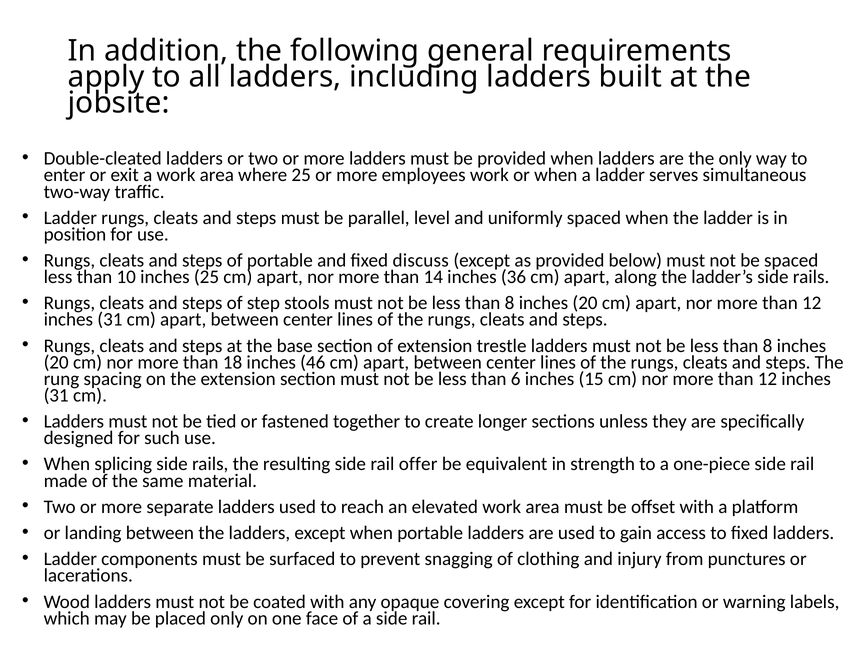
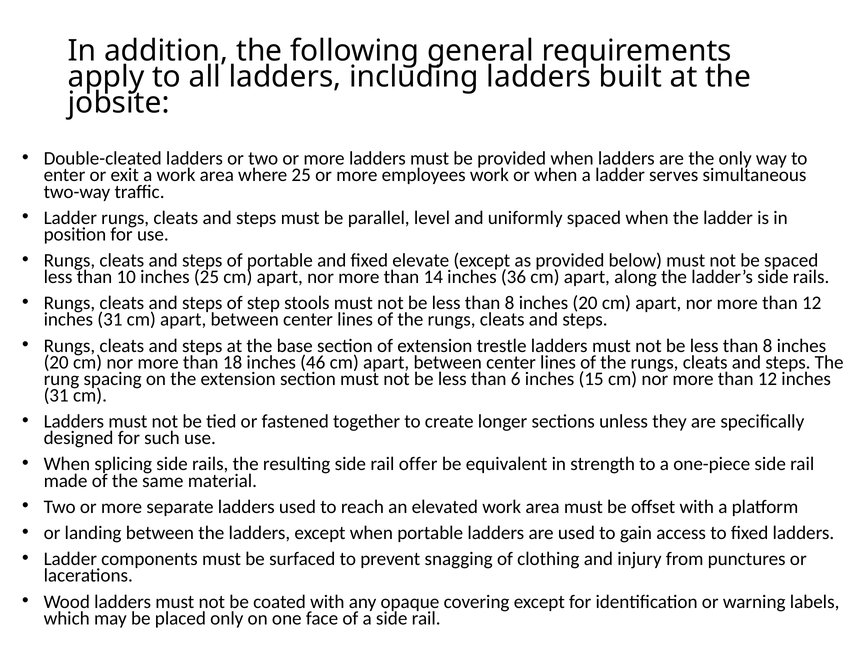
discuss: discuss -> elevate
